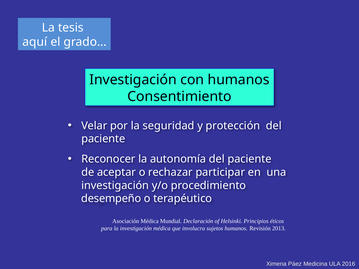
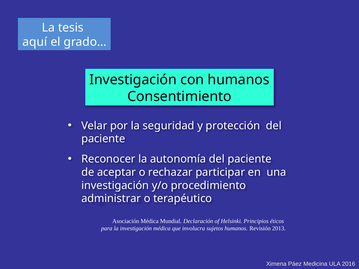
desempeño: desempeño -> administrar
